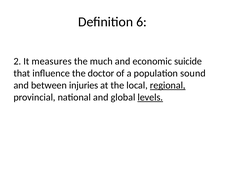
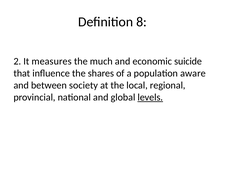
6: 6 -> 8
doctor: doctor -> shares
sound: sound -> aware
injuries: injuries -> society
regional underline: present -> none
